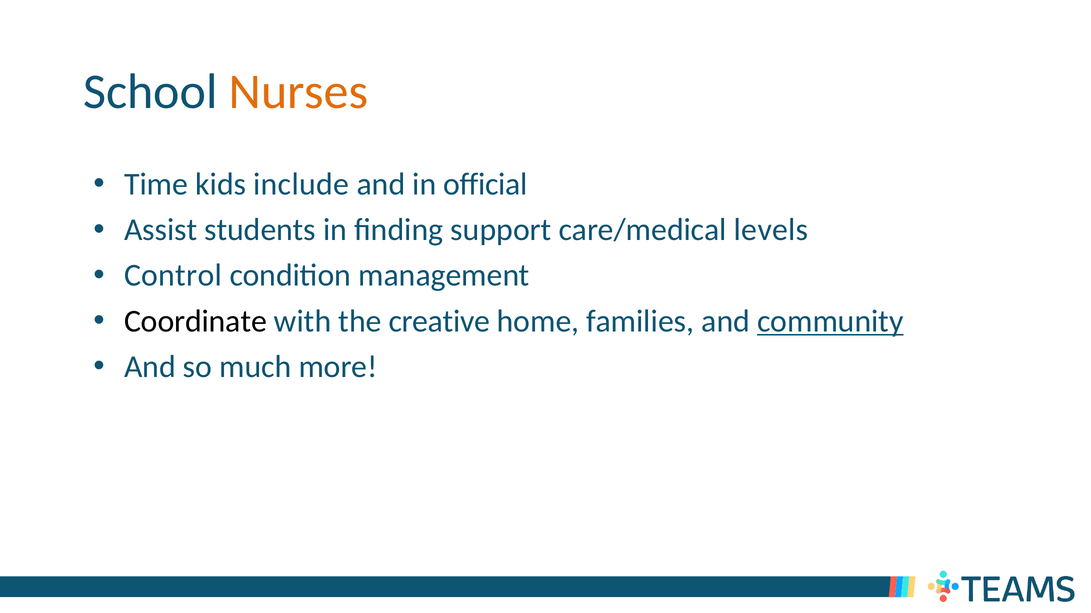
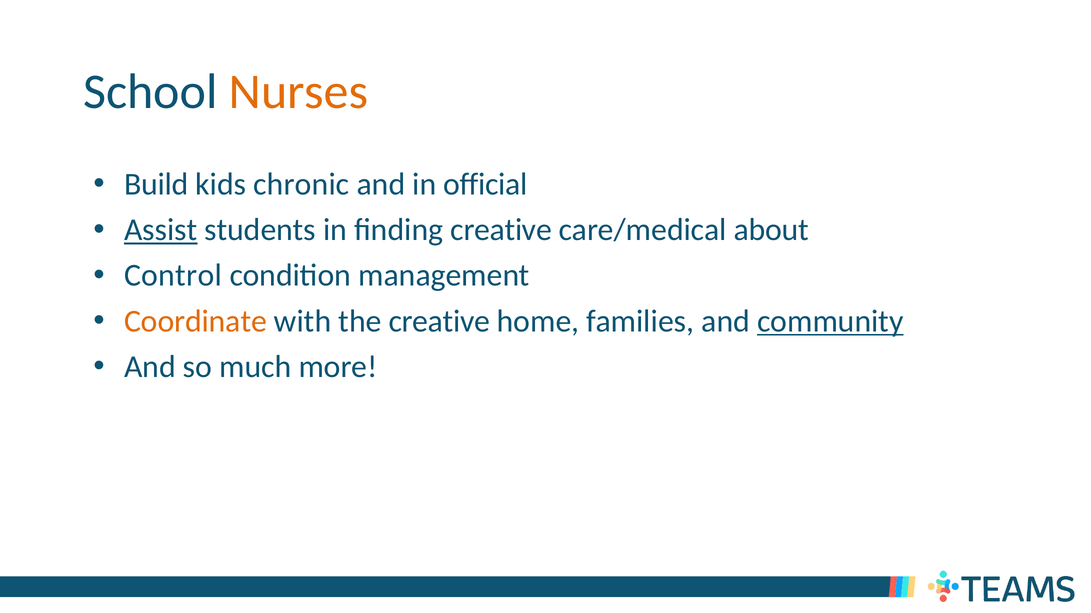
Time: Time -> Build
include: include -> chronic
Assist underline: none -> present
finding support: support -> creative
levels: levels -> about
Coordinate colour: black -> orange
